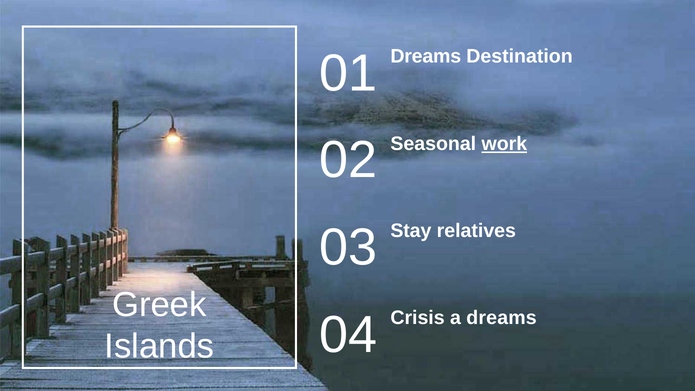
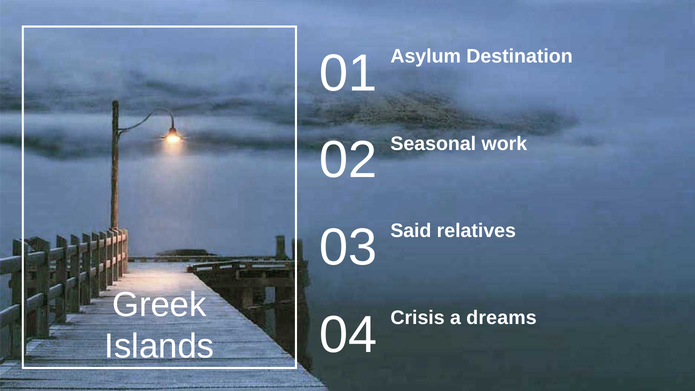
Dreams at (426, 56): Dreams -> Asylum
work underline: present -> none
Stay: Stay -> Said
